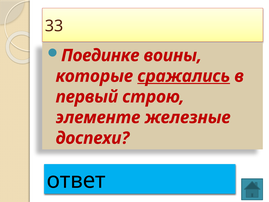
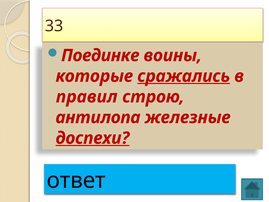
первый: первый -> правил
элементе: элементе -> антилопа
доспехи underline: none -> present
